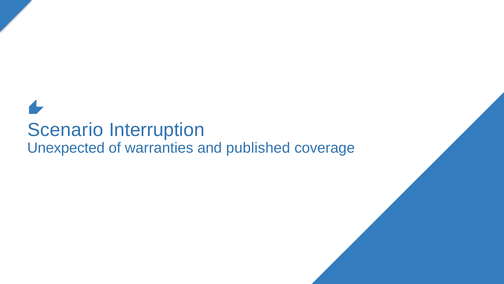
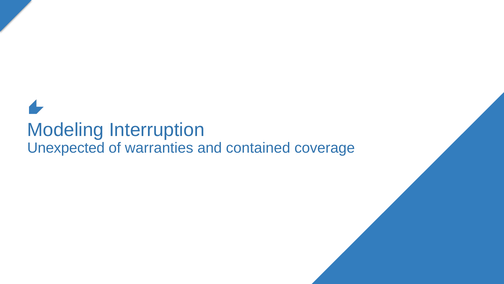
Scenario: Scenario -> Modeling
published: published -> contained
